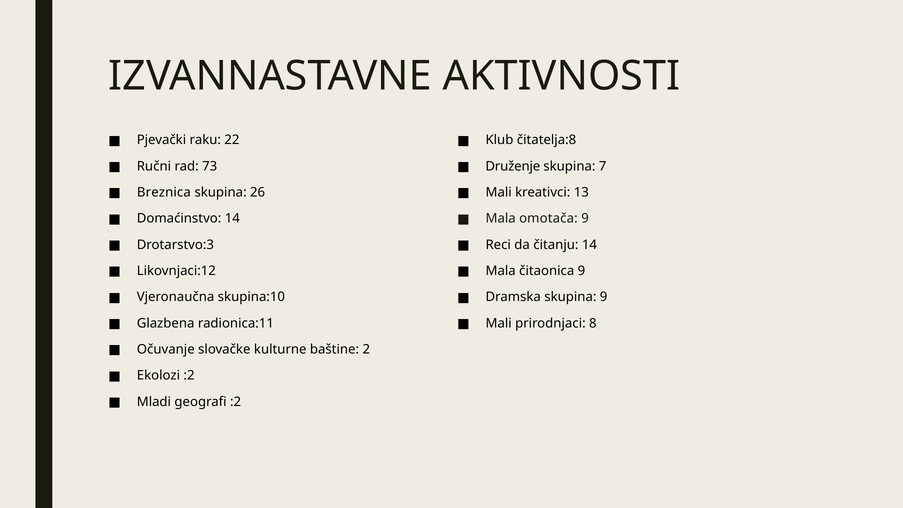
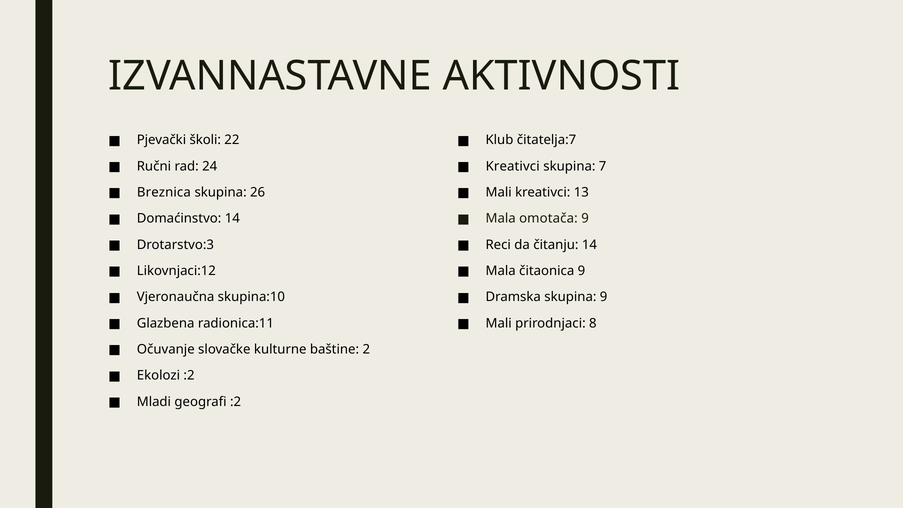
raku: raku -> školi
čitatelja:8: čitatelja:8 -> čitatelja:7
73: 73 -> 24
Druženje at (513, 166): Druženje -> Kreativci
